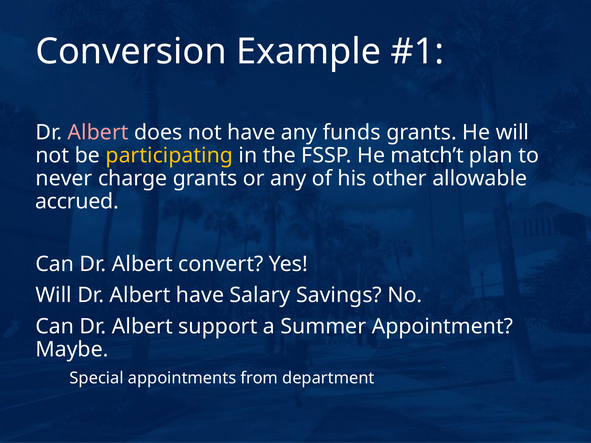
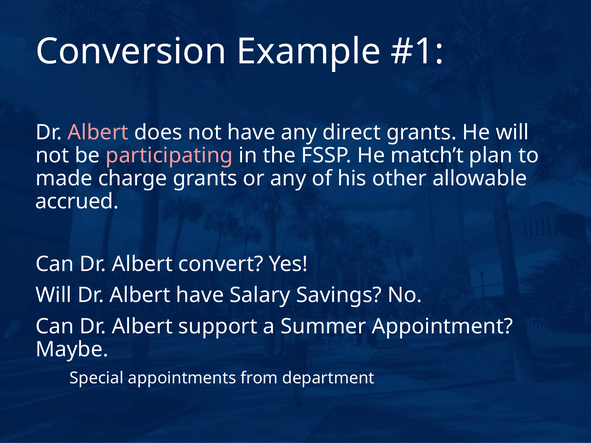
funds: funds -> direct
participating colour: yellow -> pink
never: never -> made
